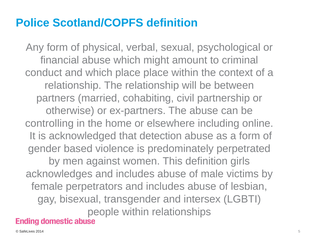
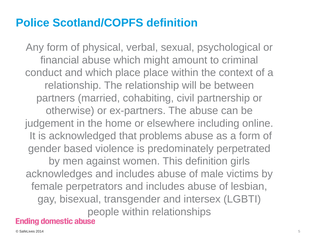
controlling: controlling -> judgement
detection: detection -> problems
